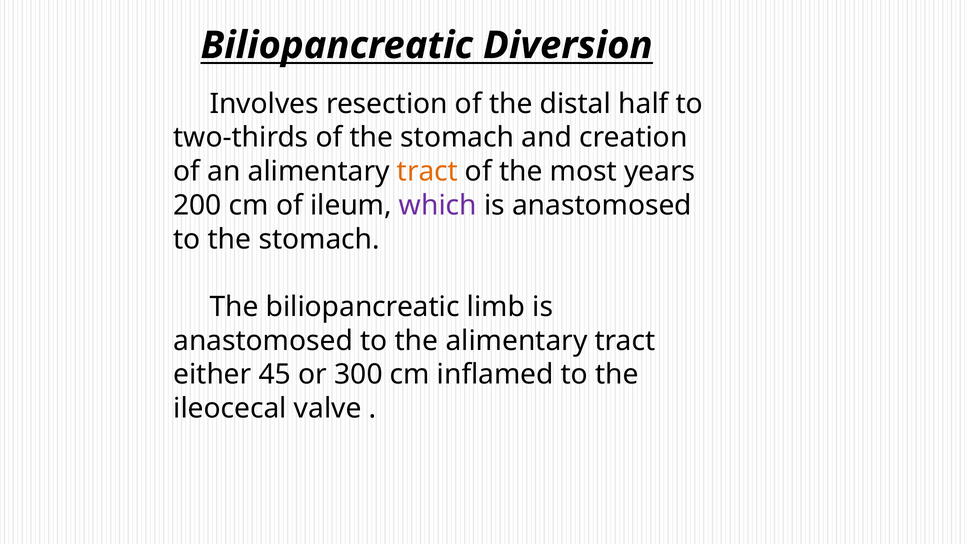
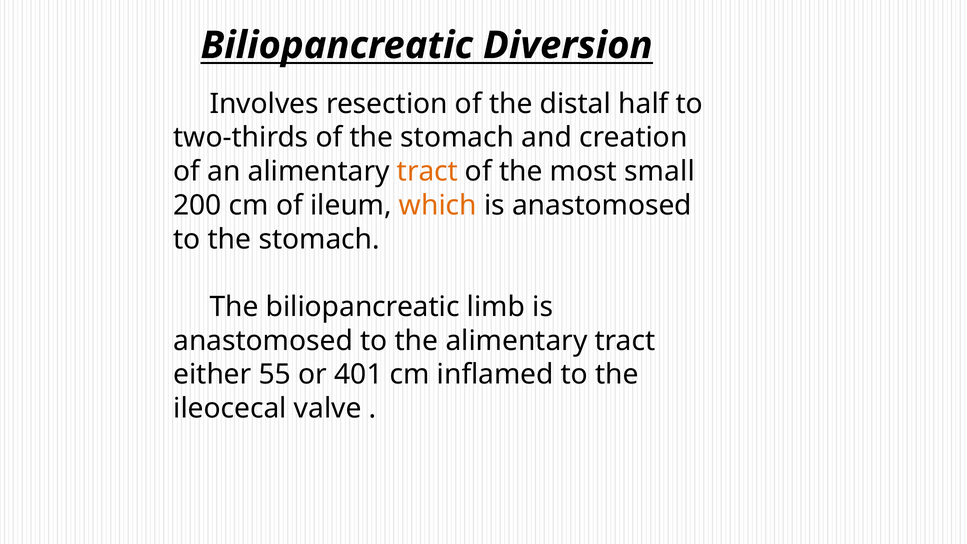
years: years -> small
which colour: purple -> orange
45: 45 -> 55
300: 300 -> 401
